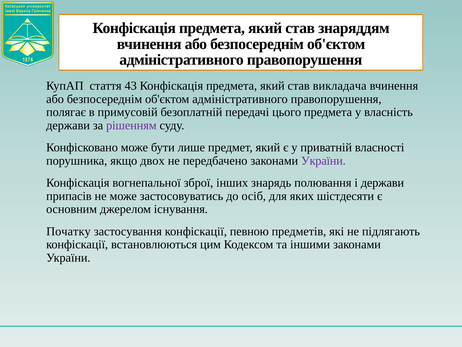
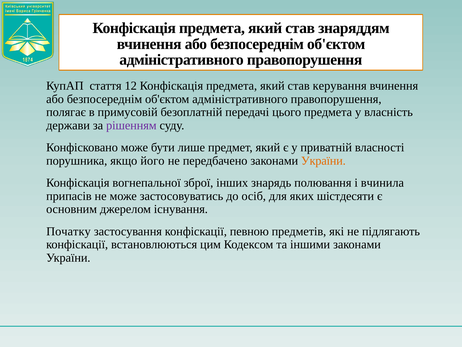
43: 43 -> 12
викладача: викладача -> керування
двох: двох -> його
України at (323, 161) colour: purple -> orange
і держави: держави -> вчинила
